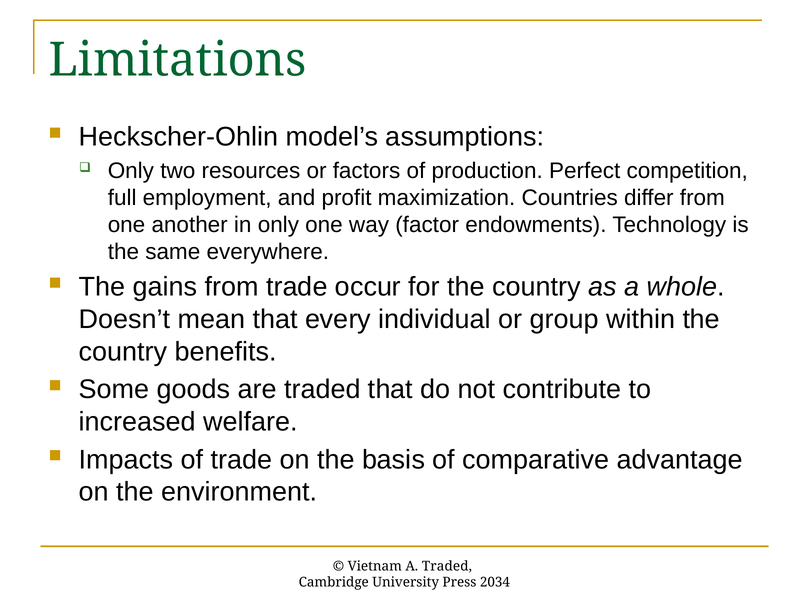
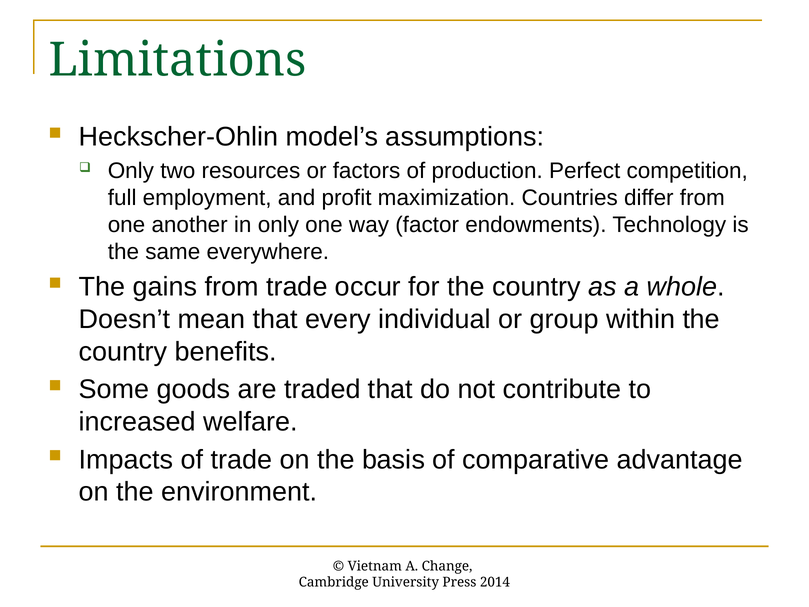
A Traded: Traded -> Change
2034: 2034 -> 2014
